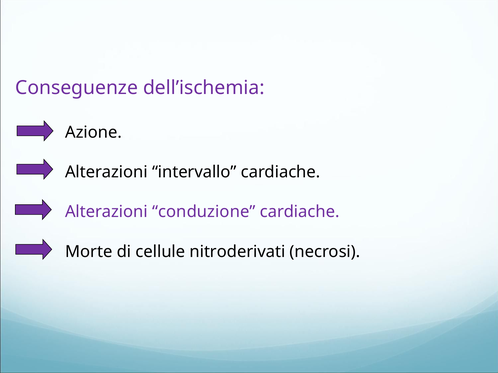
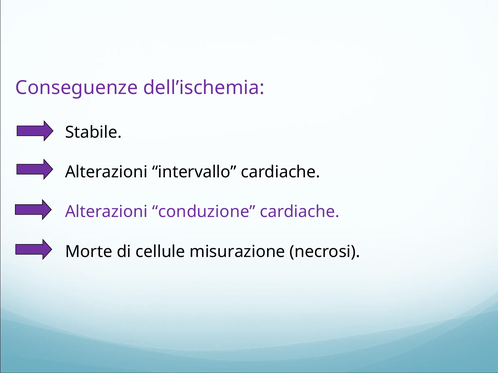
Azione: Azione -> Stabile
nitroderivati: nitroderivati -> misurazione
